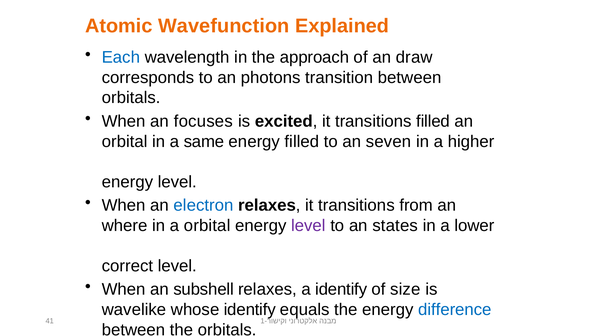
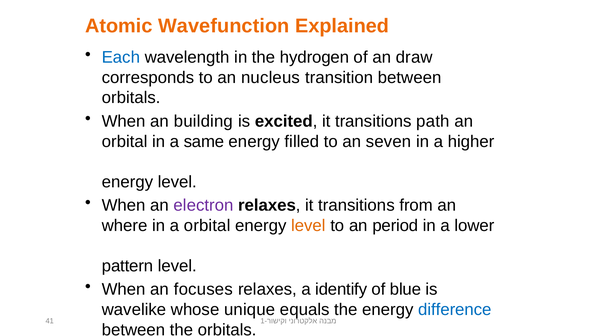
approach: approach -> hydrogen
photons: photons -> nucleus
focuses: focuses -> building
transitions filled: filled -> path
electron colour: blue -> purple
level at (308, 225) colour: purple -> orange
states: states -> period
correct: correct -> pattern
subshell: subshell -> focuses
size: size -> blue
whose identify: identify -> unique
